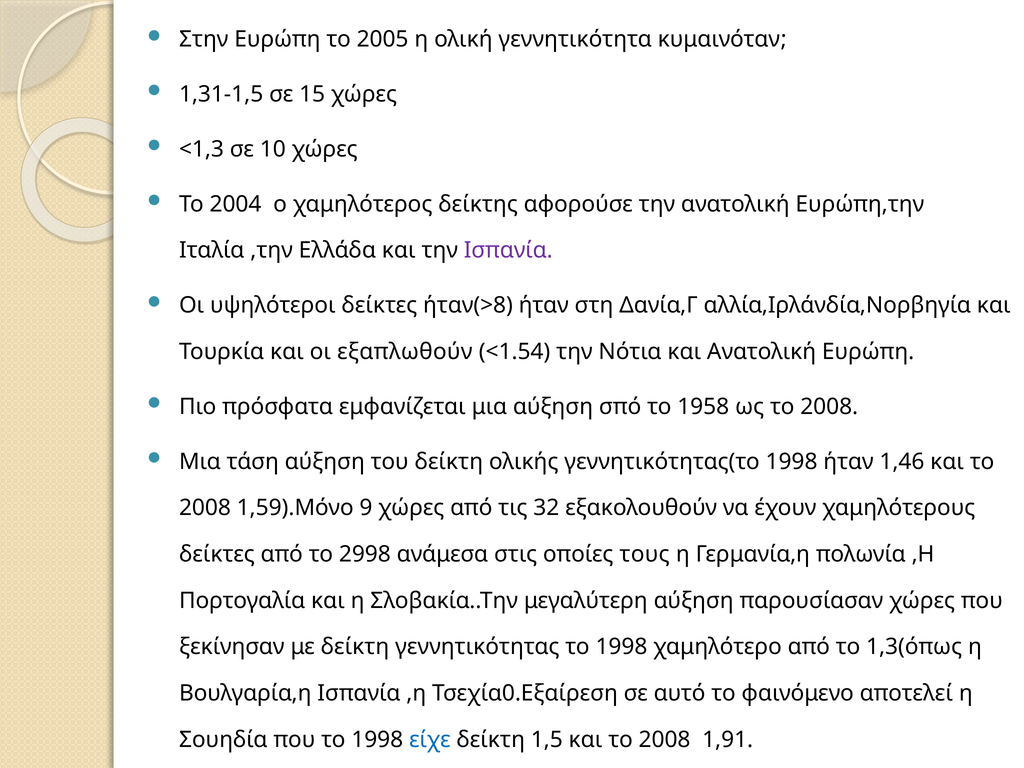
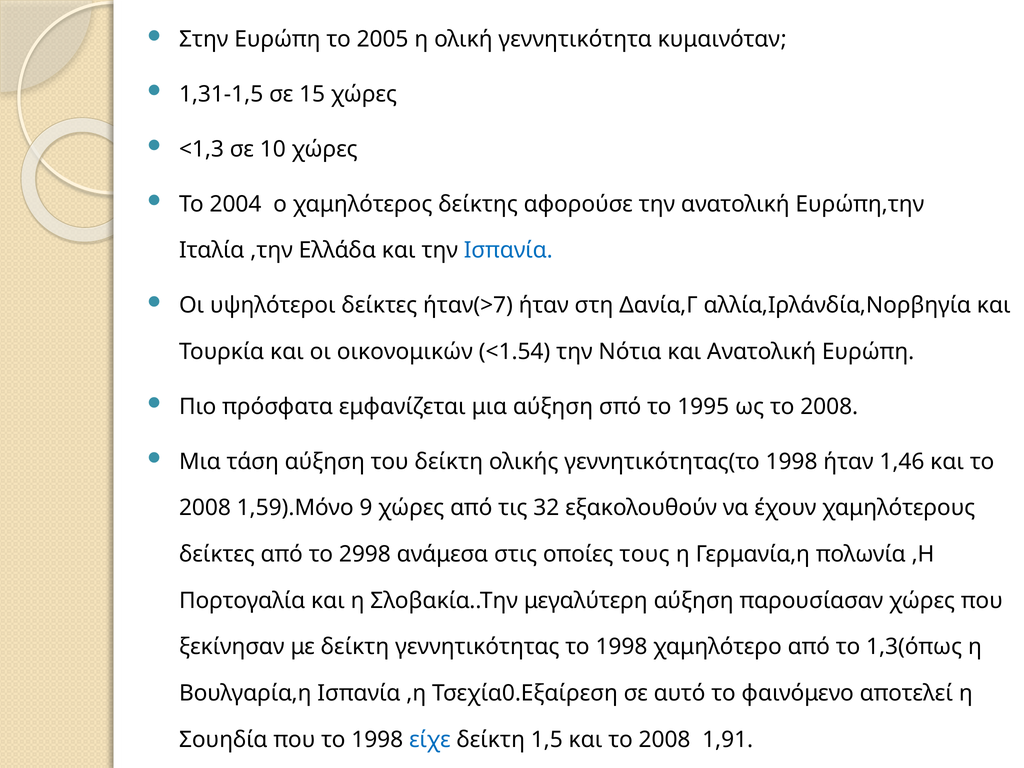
Ισπανία at (508, 250) colour: purple -> blue
ήταν(>8: ήταν(>8 -> ήταν(>7
εξαπλωθούν: εξαπλωθούν -> οικονομικών
1958: 1958 -> 1995
